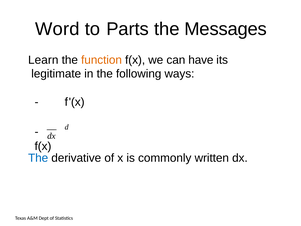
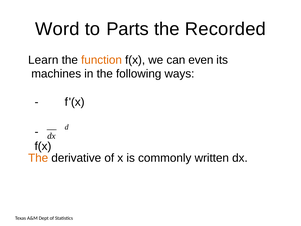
Messages: Messages -> Recorded
have: have -> even
legitimate: legitimate -> machines
The at (38, 158) colour: blue -> orange
